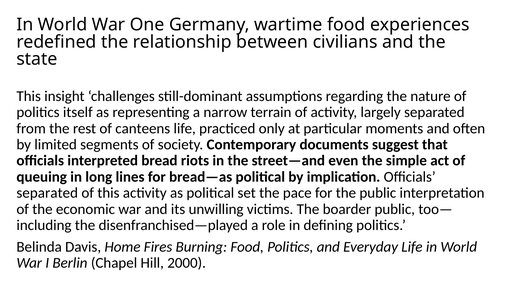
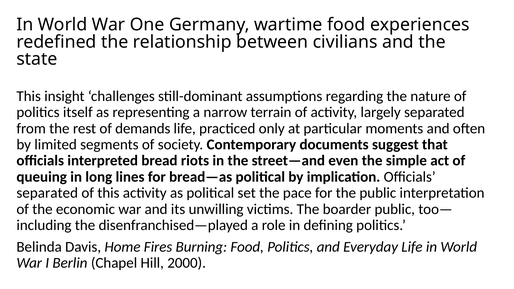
canteens: canteens -> demands
